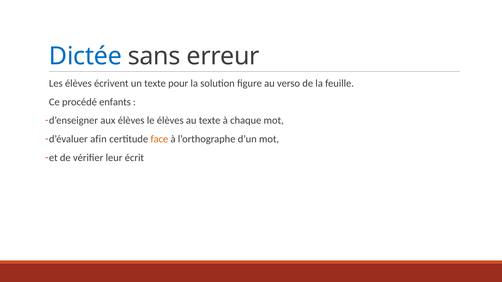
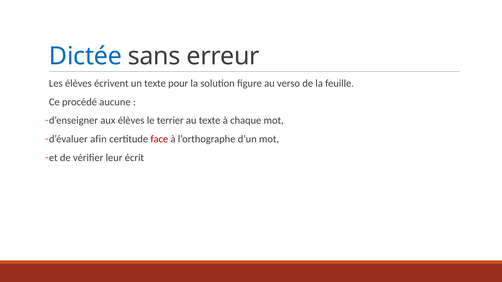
enfants: enfants -> aucune
le élèves: élèves -> terrier
face colour: orange -> red
